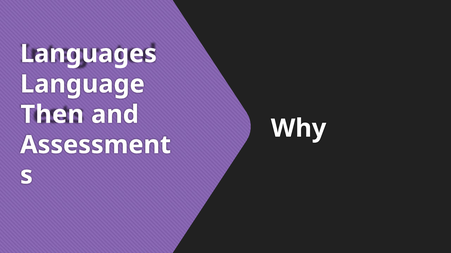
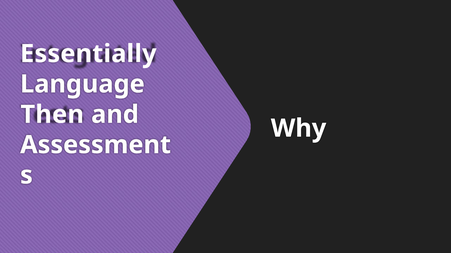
Languages: Languages -> Essentially
